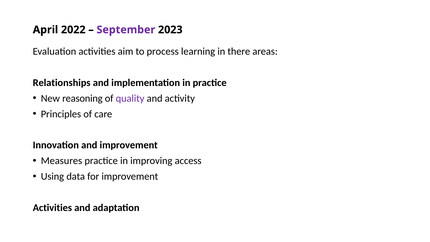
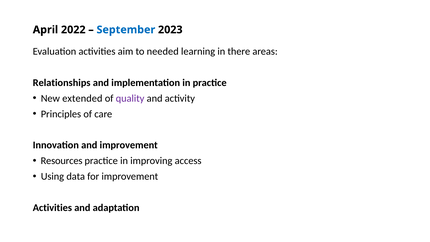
September colour: purple -> blue
process: process -> needed
reasoning: reasoning -> extended
Measures: Measures -> Resources
